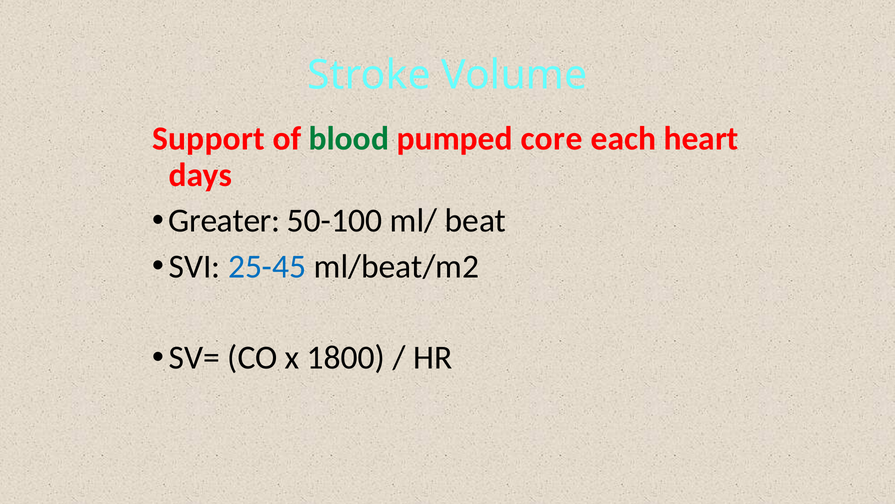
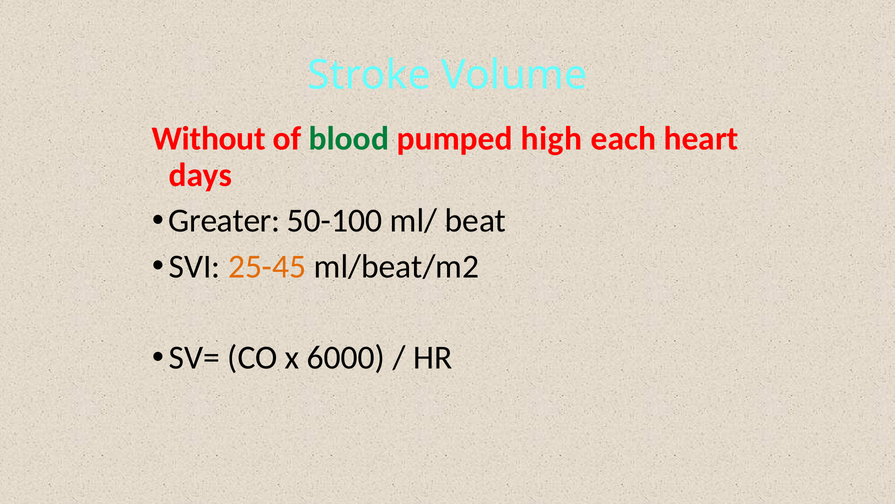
Support: Support -> Without
core: core -> high
25-45 colour: blue -> orange
1800: 1800 -> 6000
